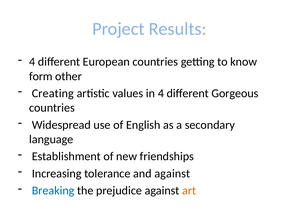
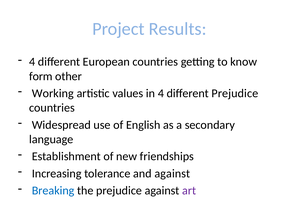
Creating: Creating -> Working
different Gorgeous: Gorgeous -> Prejudice
art colour: orange -> purple
